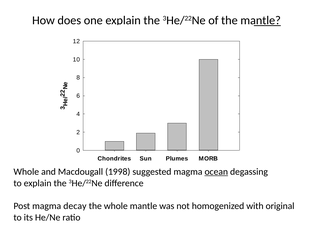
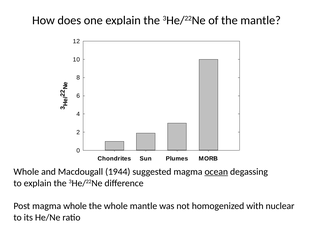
mantle at (261, 20) underline: present -> none
1998: 1998 -> 1944
magma decay: decay -> whole
original: original -> nuclear
